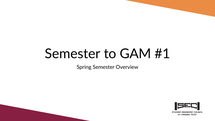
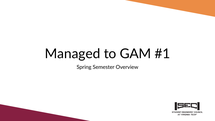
Semester at (73, 54): Semester -> Managed
